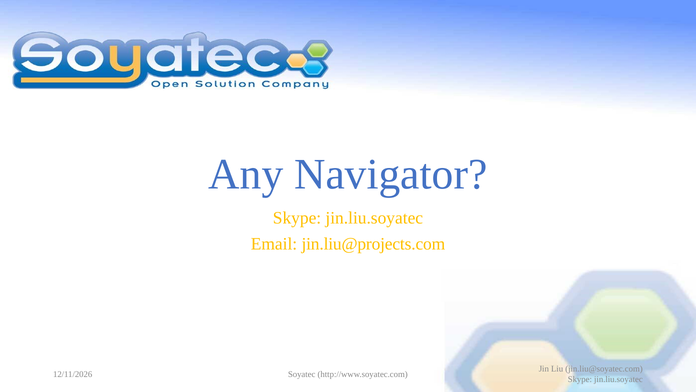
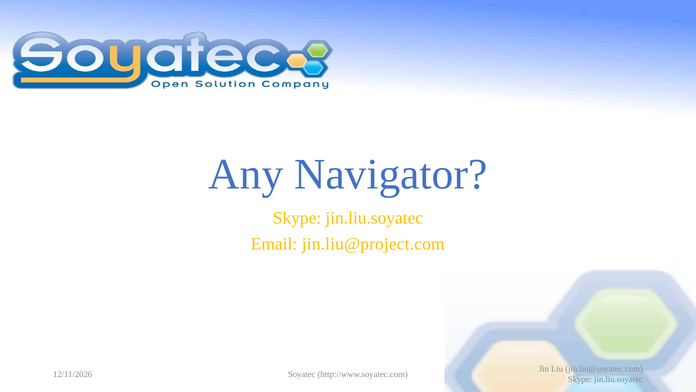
jin.liu@projects.com: jin.liu@projects.com -> jin.liu@project.com
